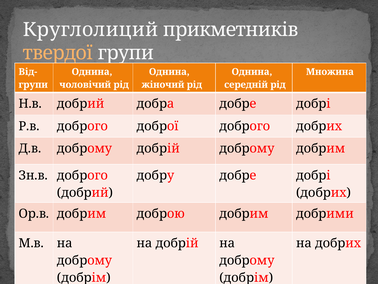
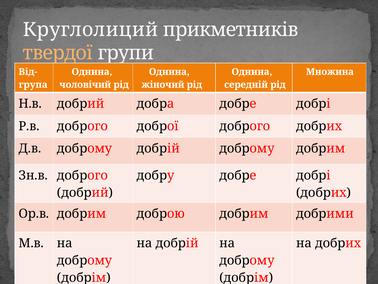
групи at (33, 85): групи -> група
